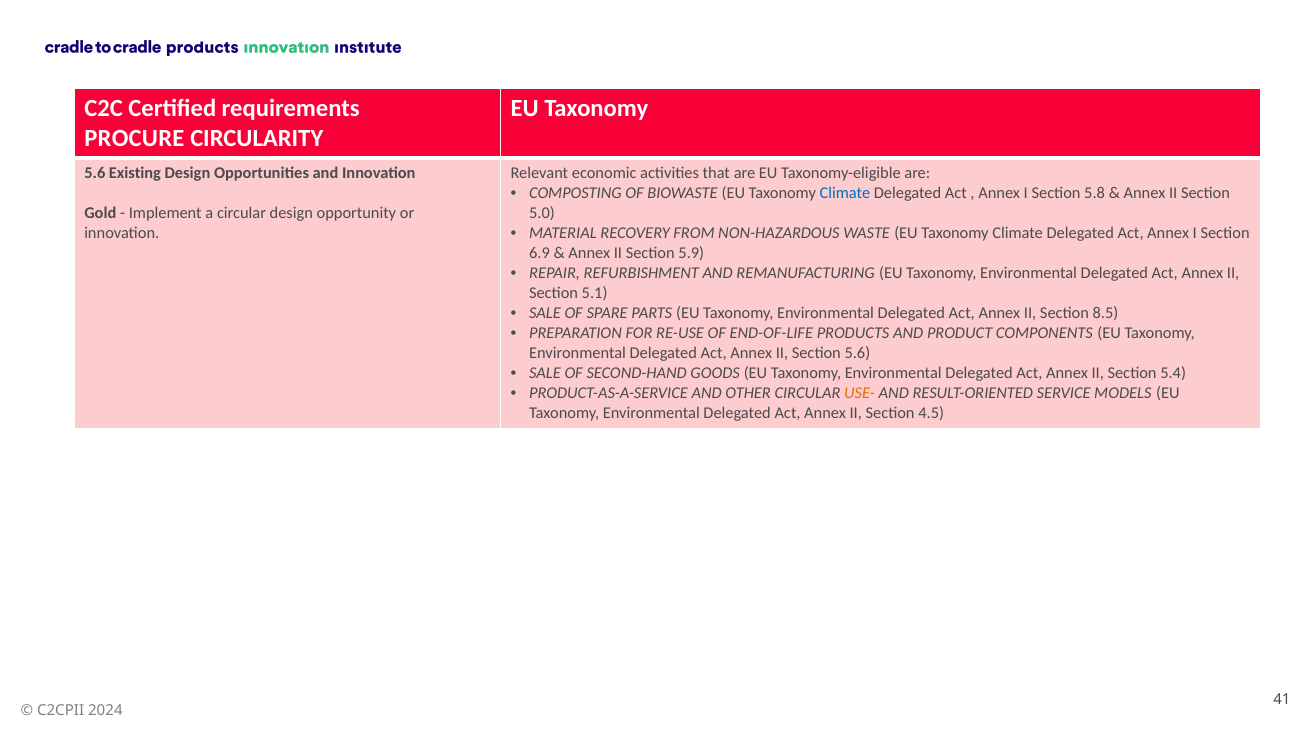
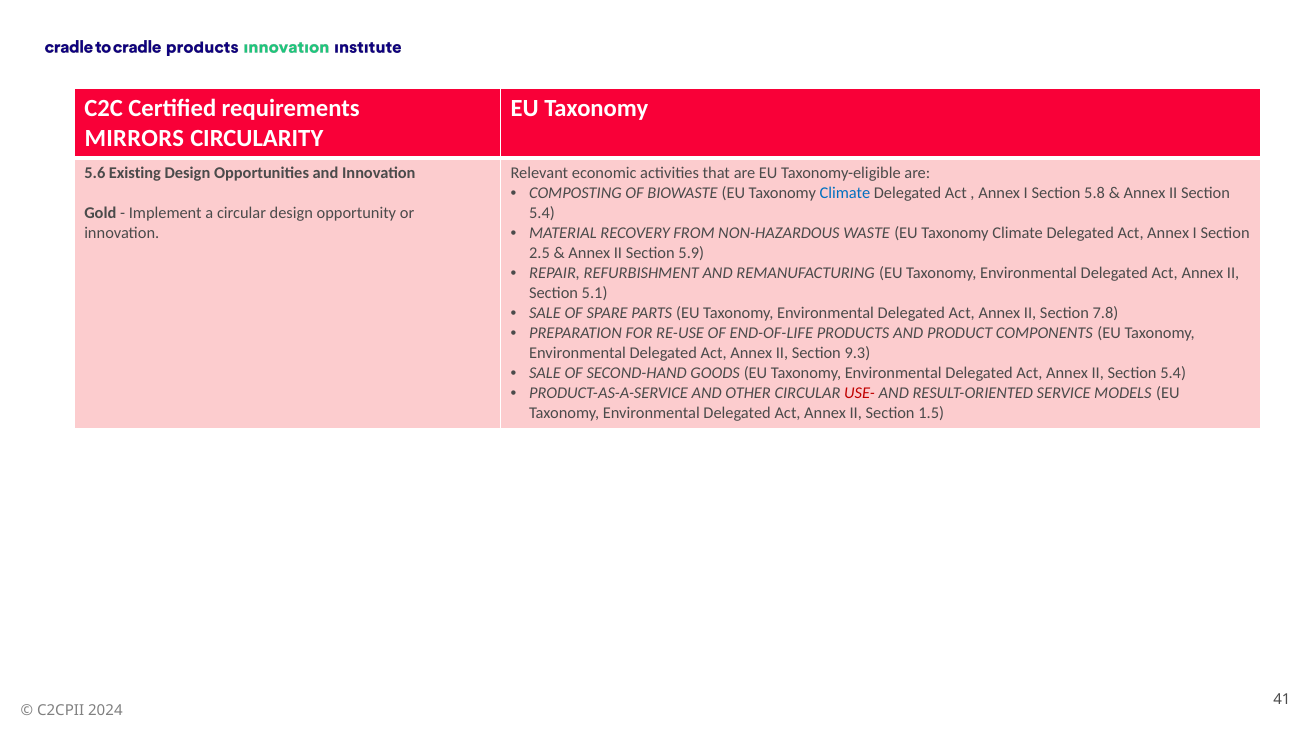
PROCURE: PROCURE -> MIRRORS
5.0 at (542, 213): 5.0 -> 5.4
6.9: 6.9 -> 2.5
8.5: 8.5 -> 7.8
Section 5.6: 5.6 -> 9.3
USE- colour: orange -> red
4.5: 4.5 -> 1.5
